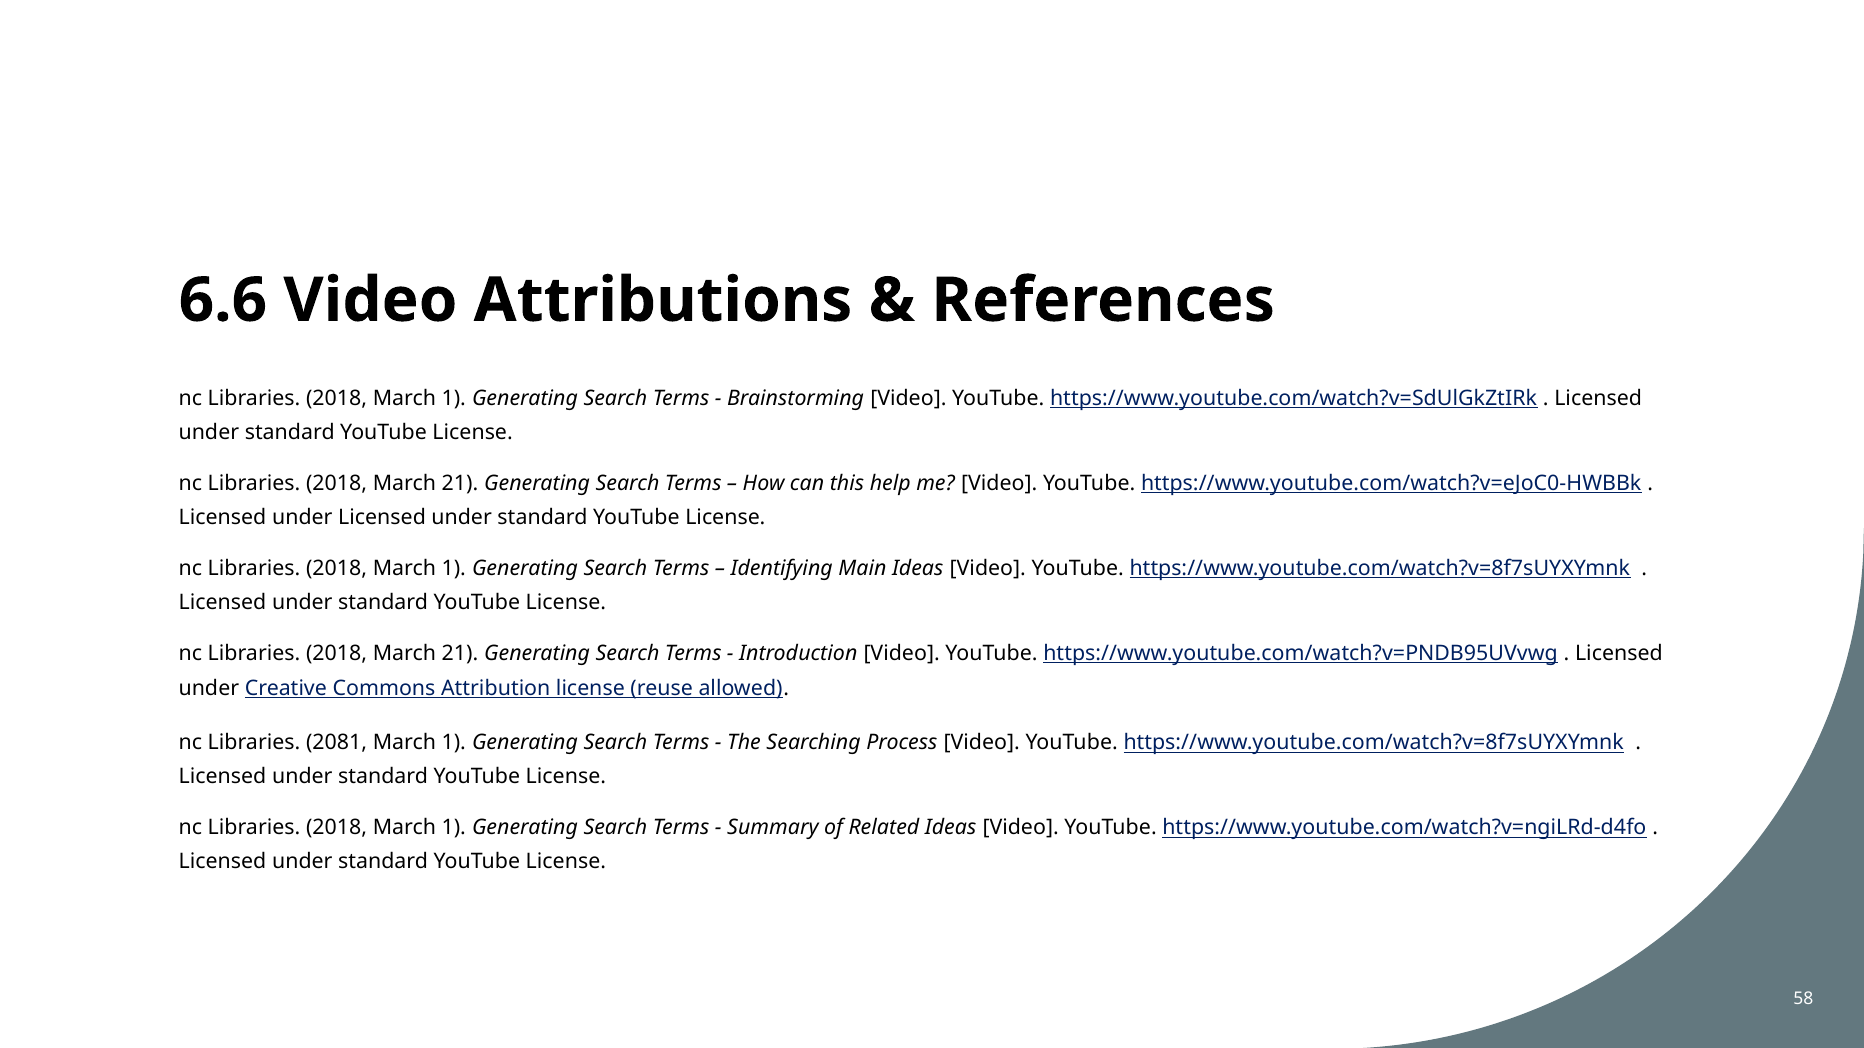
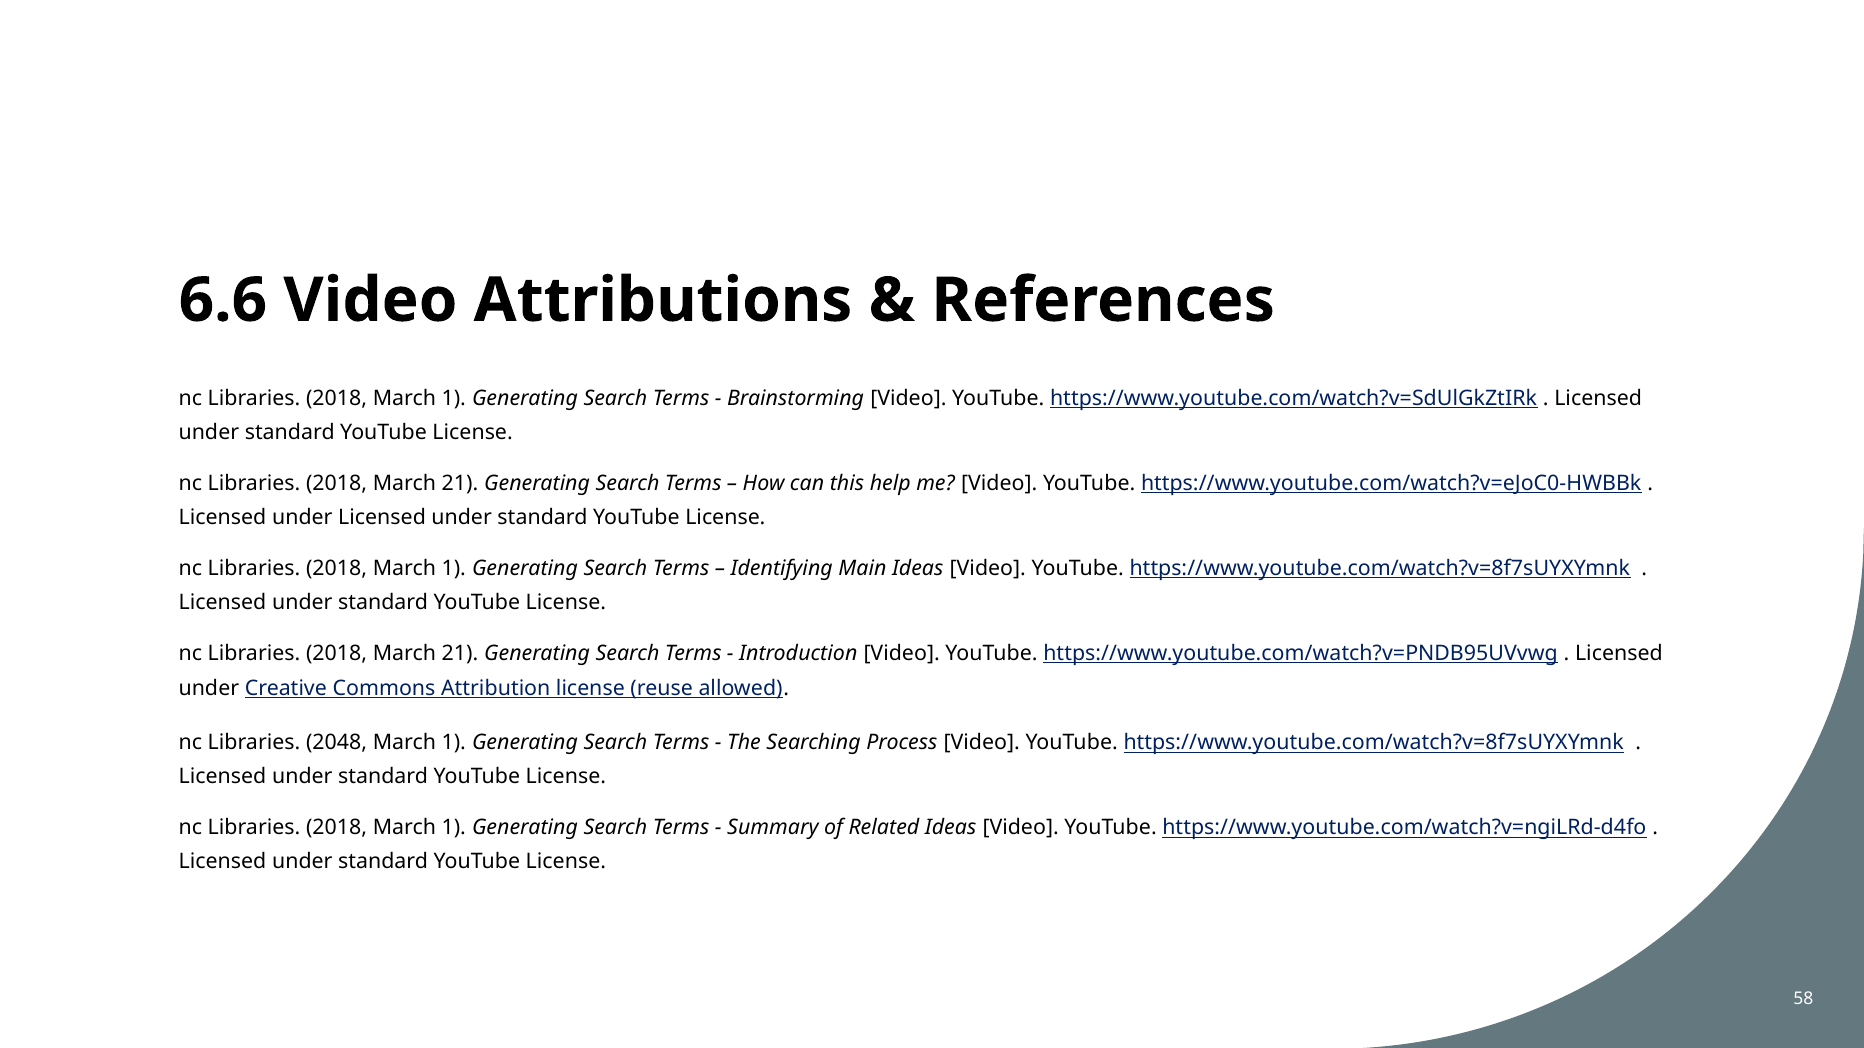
2081: 2081 -> 2048
